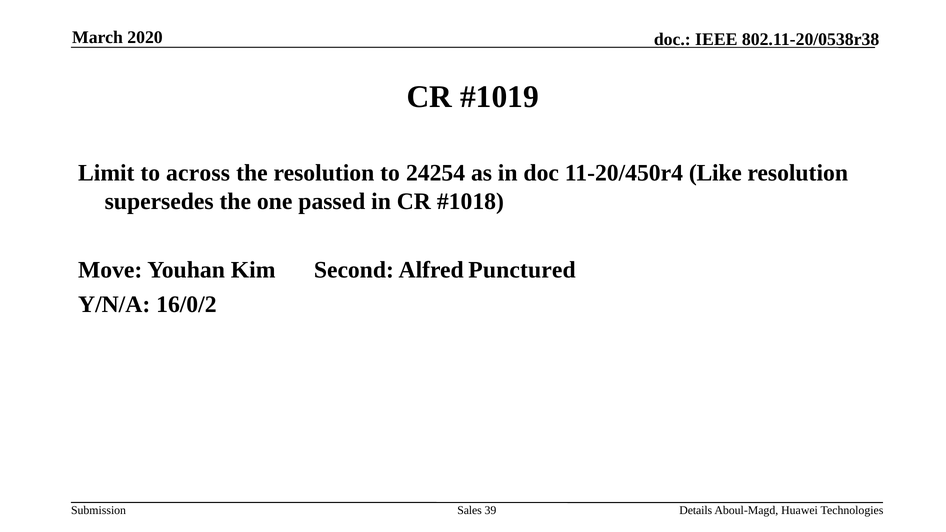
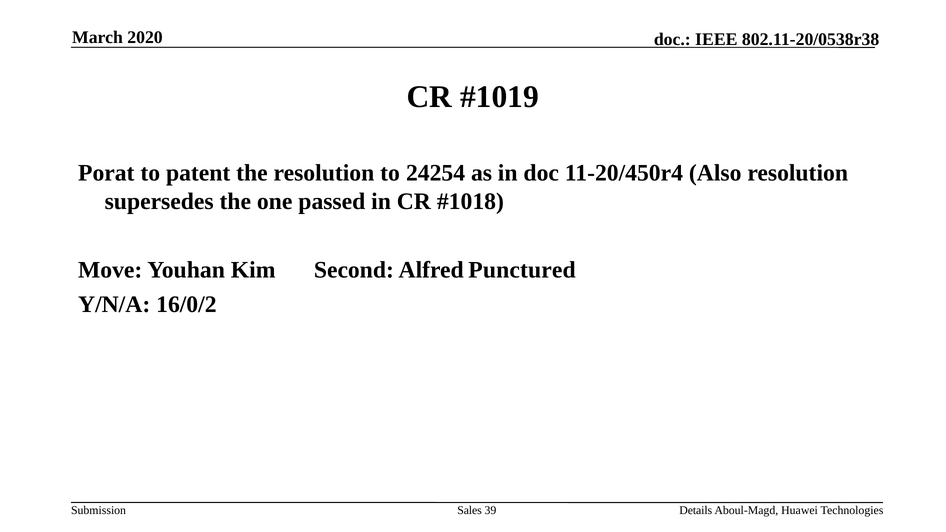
Limit: Limit -> Porat
across: across -> patent
Like: Like -> Also
